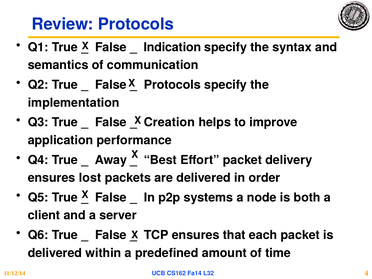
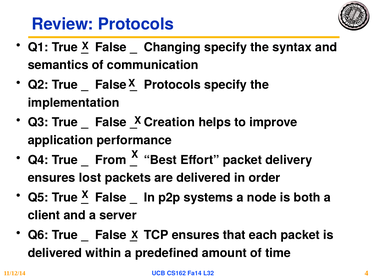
Indication: Indication -> Changing
Away: Away -> From
